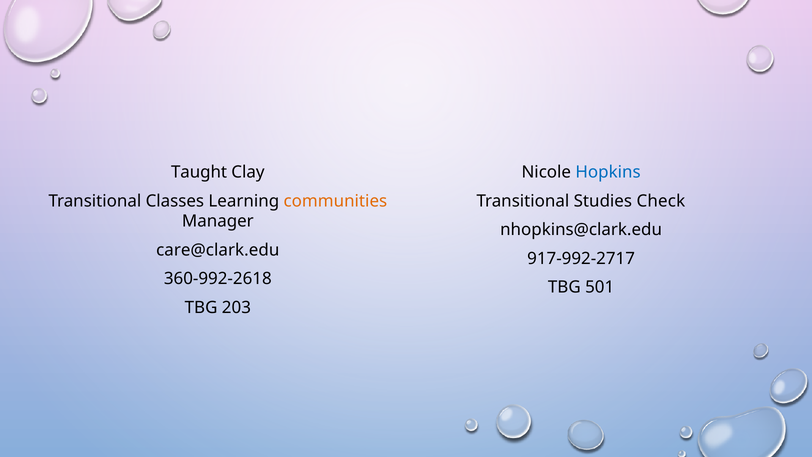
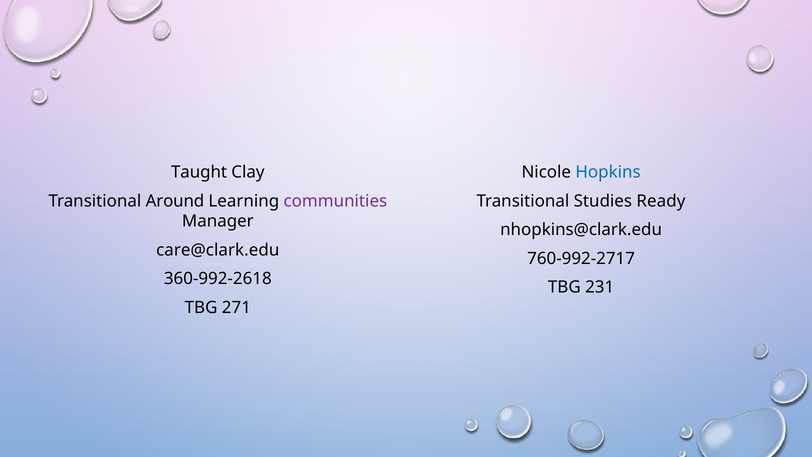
Classes: Classes -> Around
communities colour: orange -> purple
Check: Check -> Ready
917-992-2717: 917-992-2717 -> 760-992-2717
501: 501 -> 231
203: 203 -> 271
